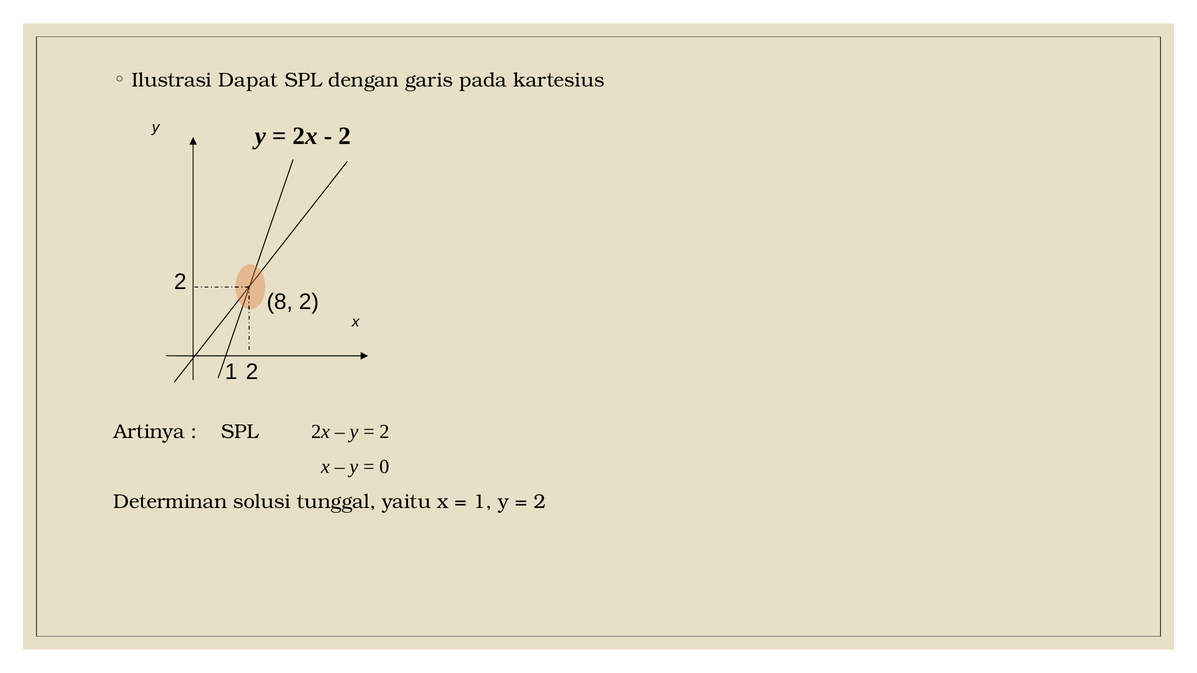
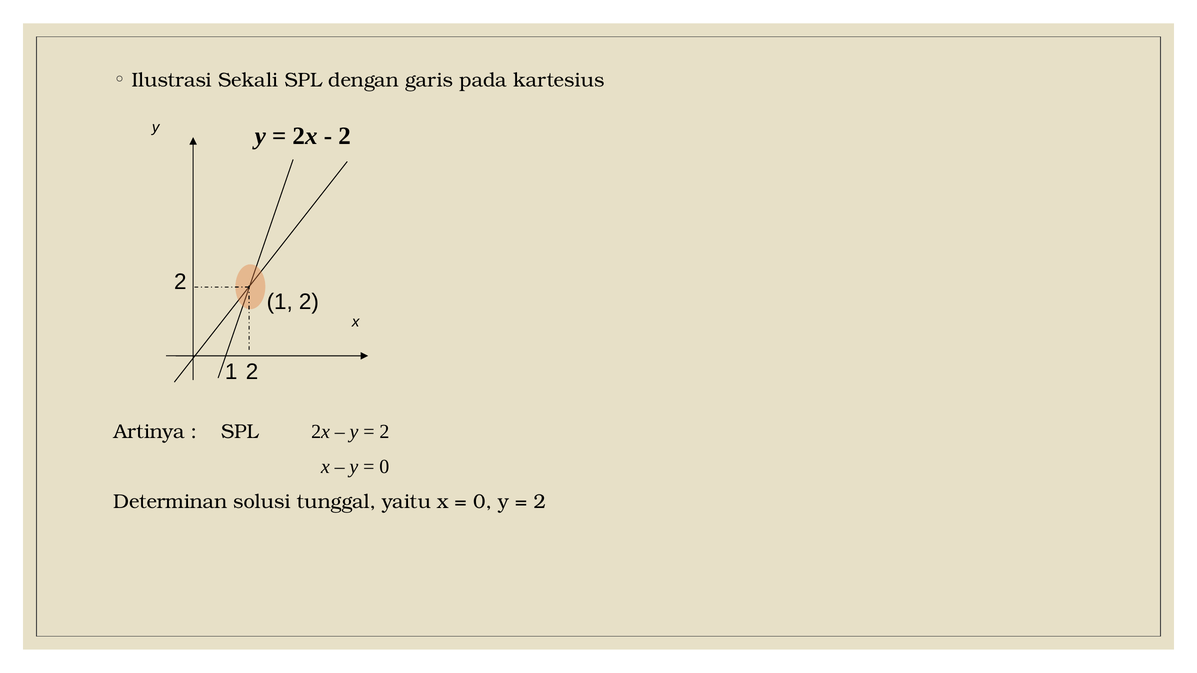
Dapat: Dapat -> Sekali
8 at (280, 302): 8 -> 1
1 at (483, 502): 1 -> 0
